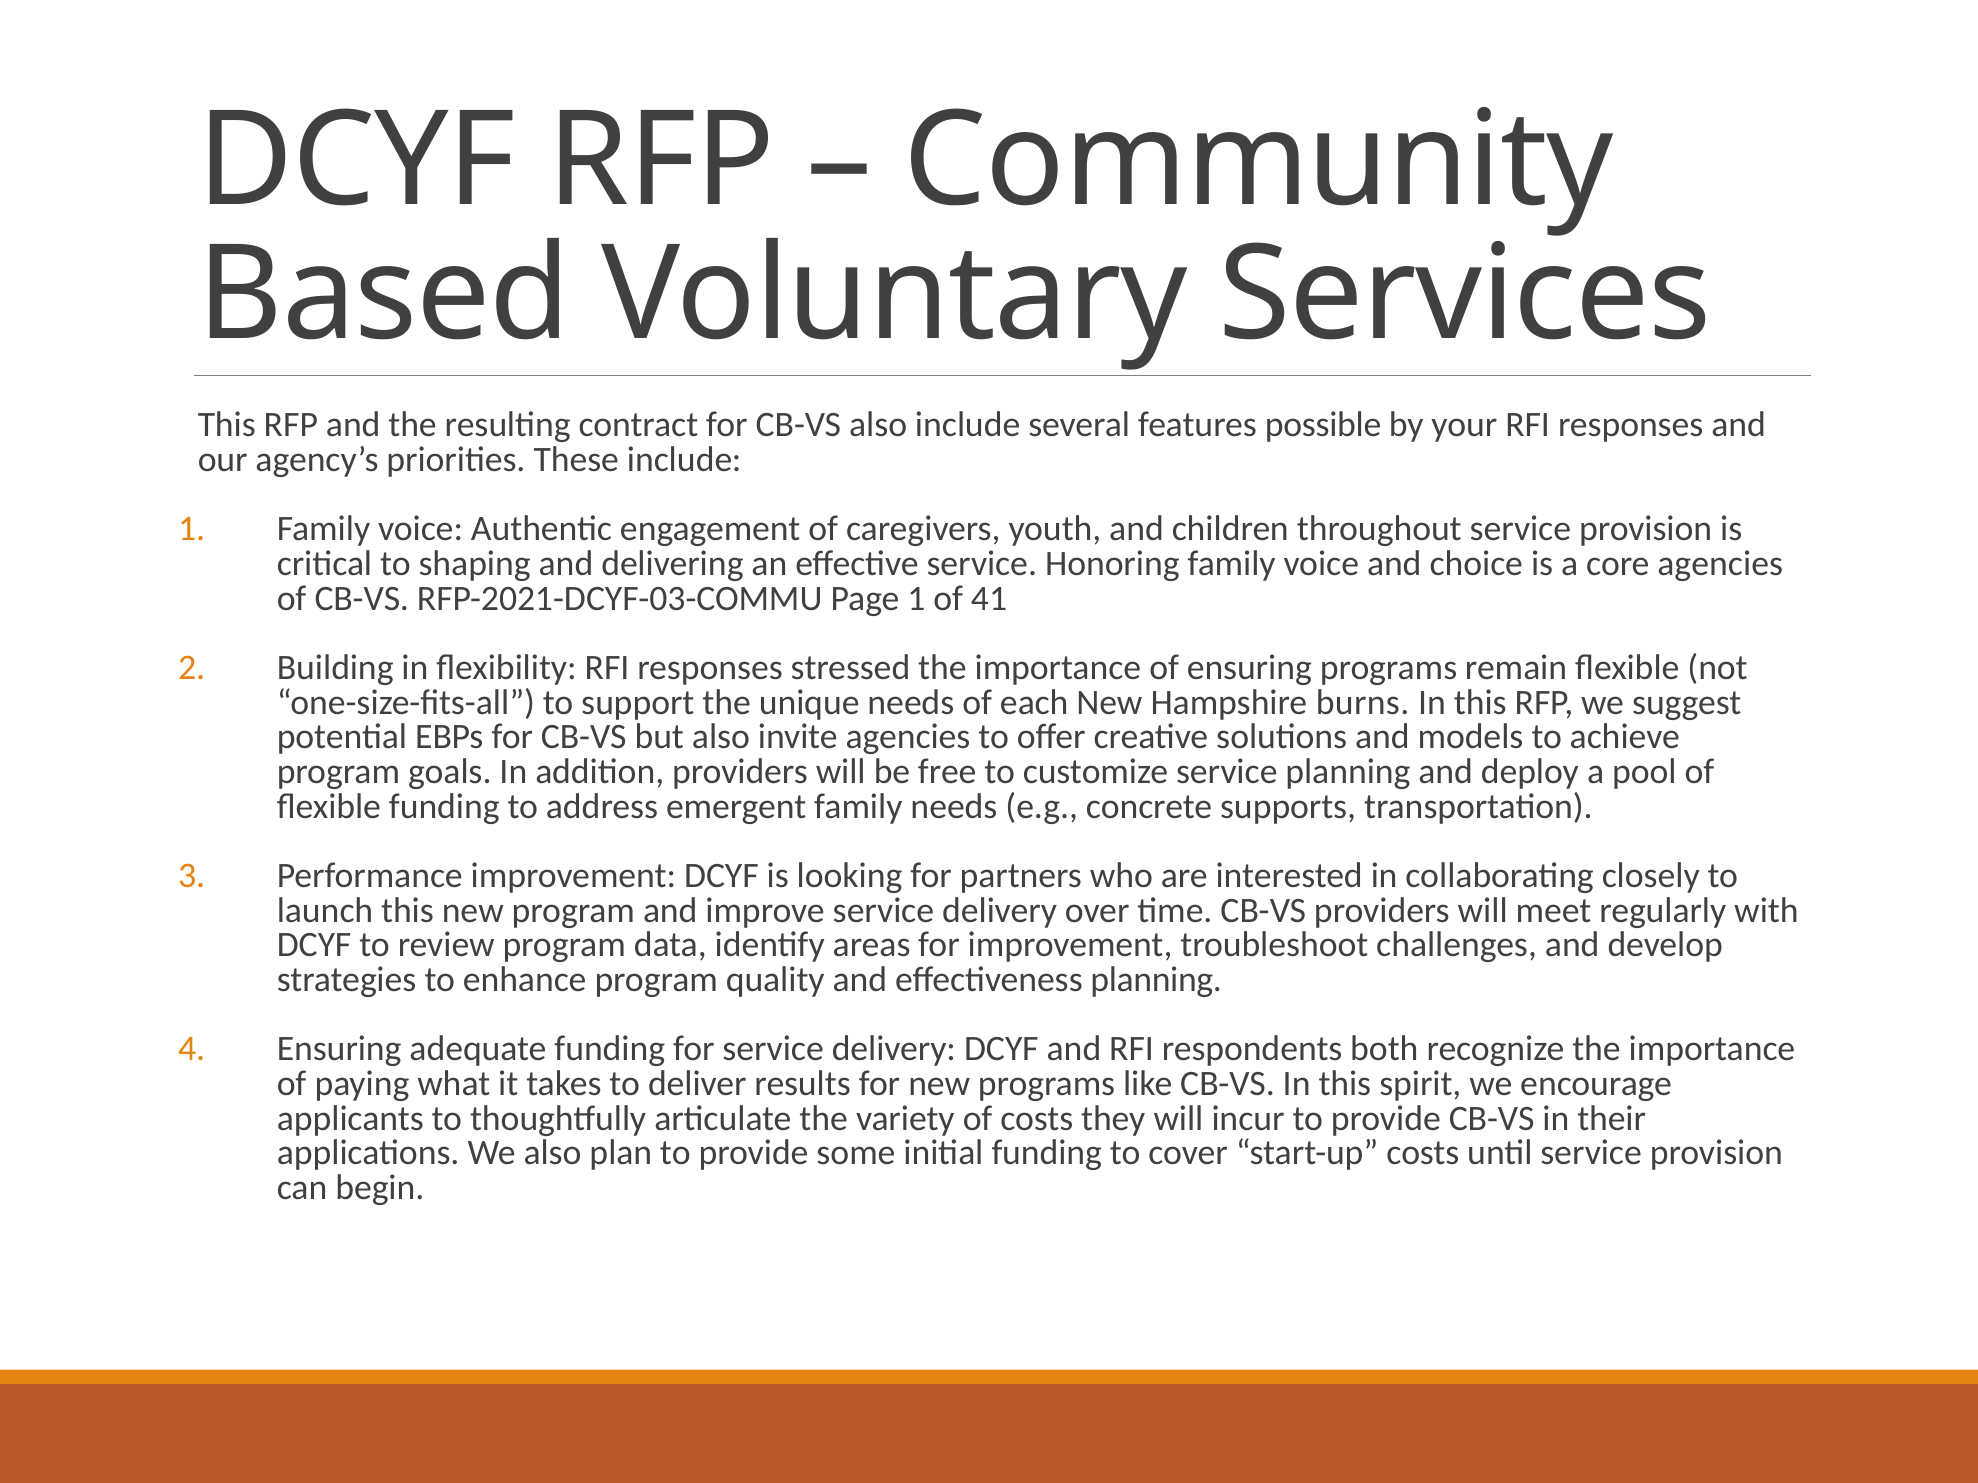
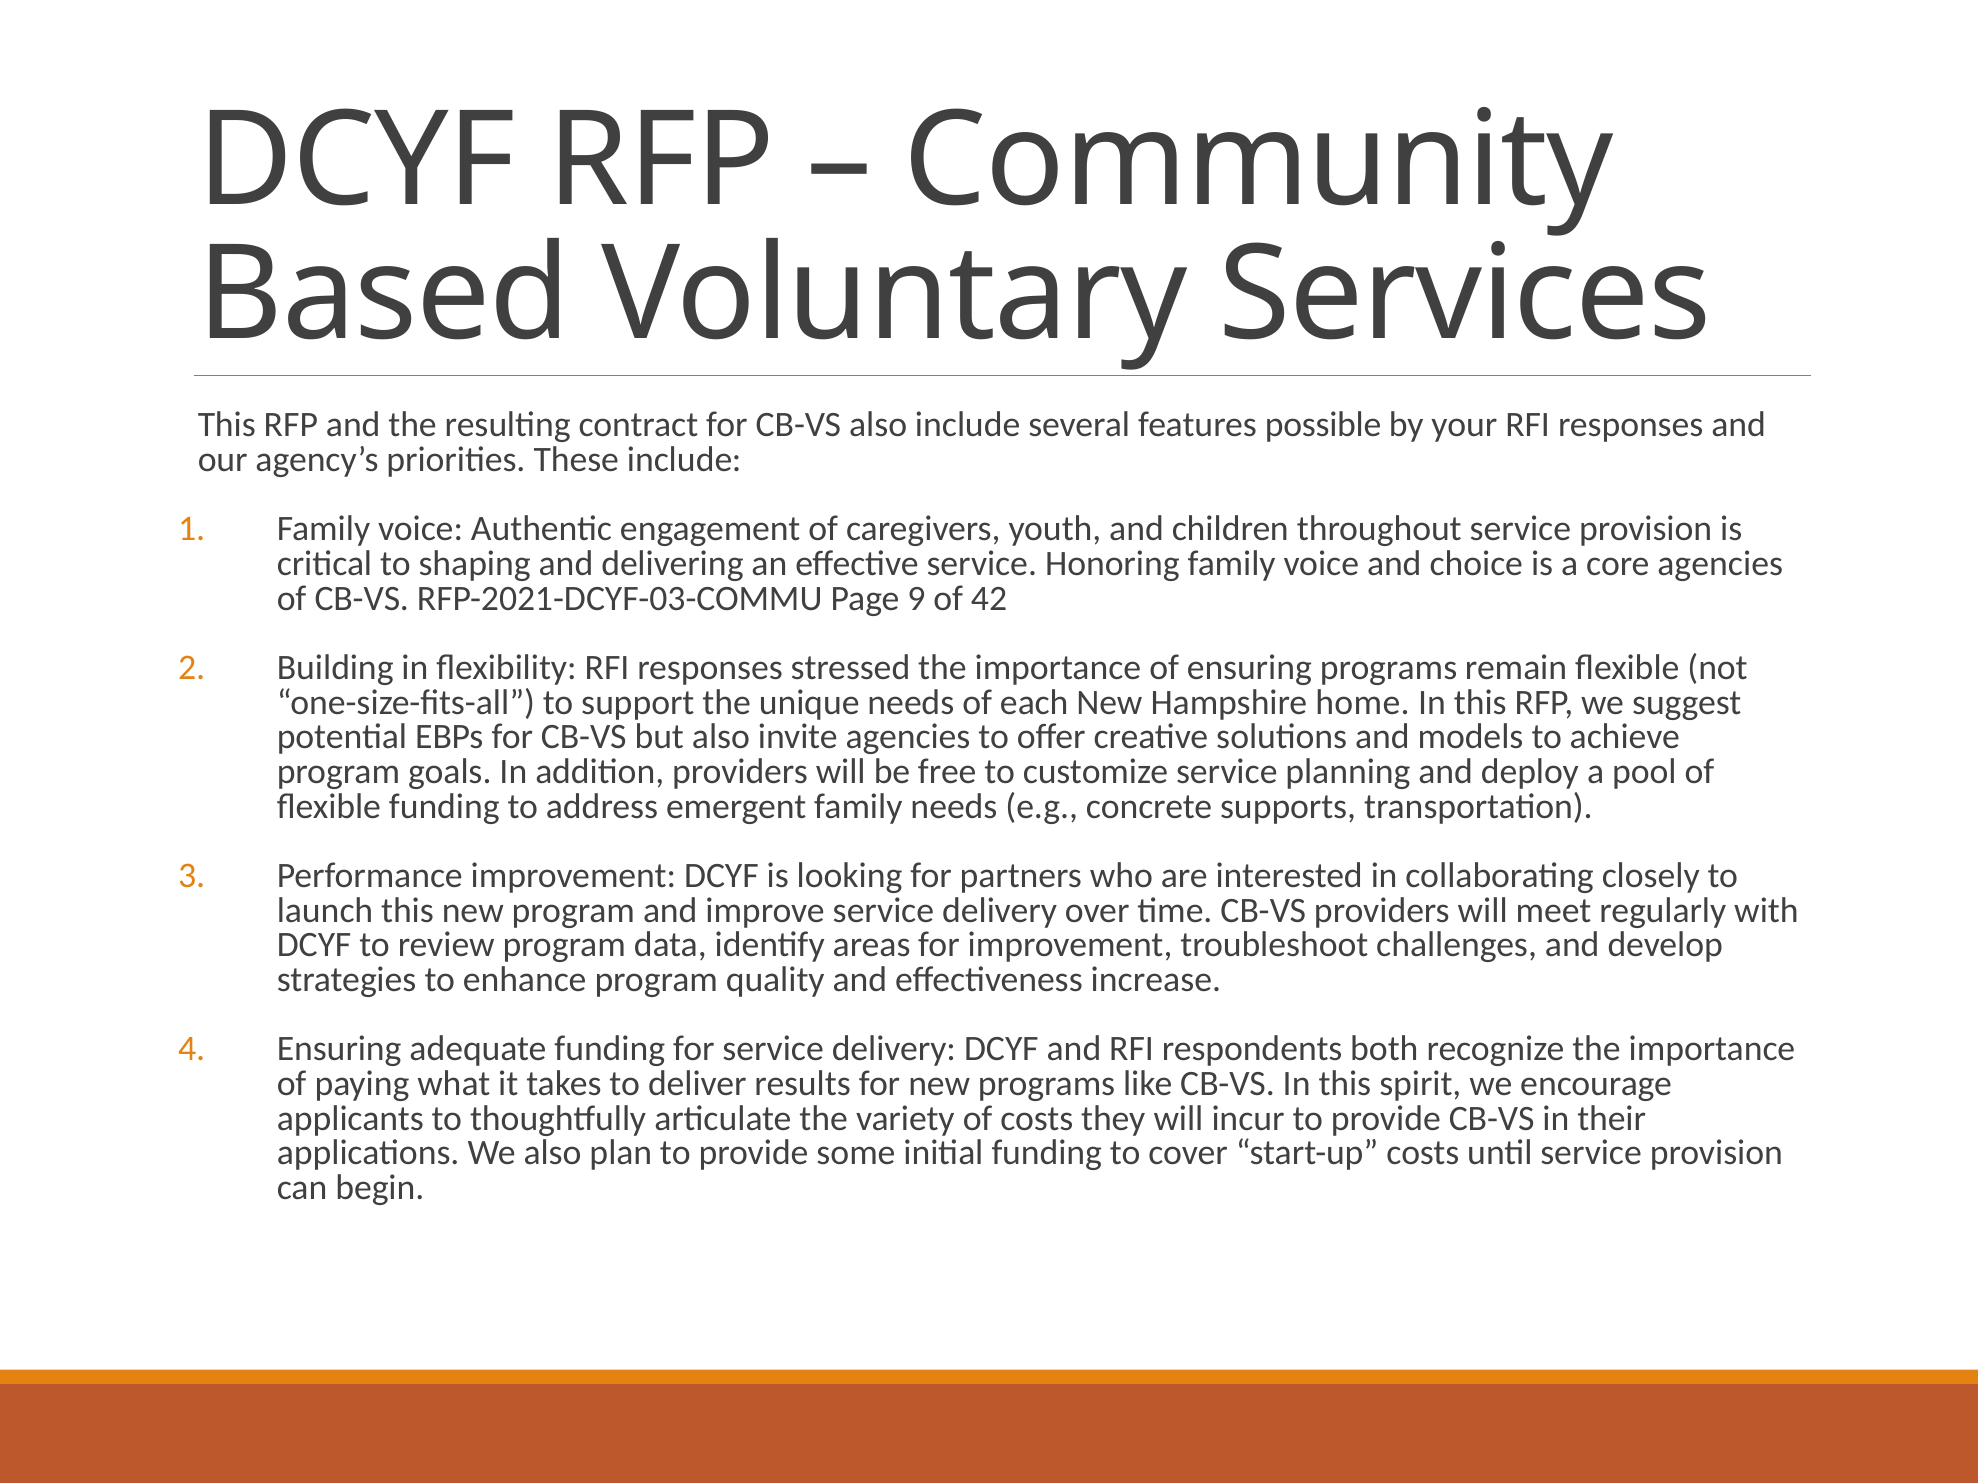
Page 1: 1 -> 9
41: 41 -> 42
burns: burns -> home
effectiveness planning: planning -> increase
